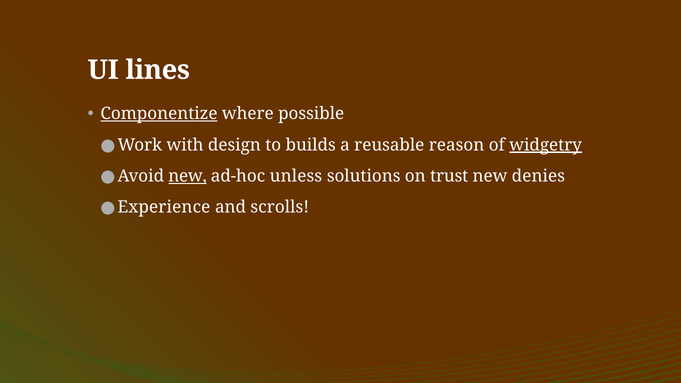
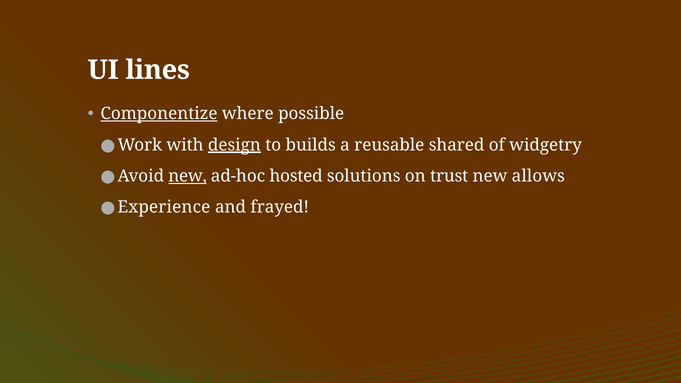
design underline: none -> present
reason: reason -> shared
widgetry underline: present -> none
unless: unless -> hosted
denies: denies -> allows
scrolls: scrolls -> frayed
